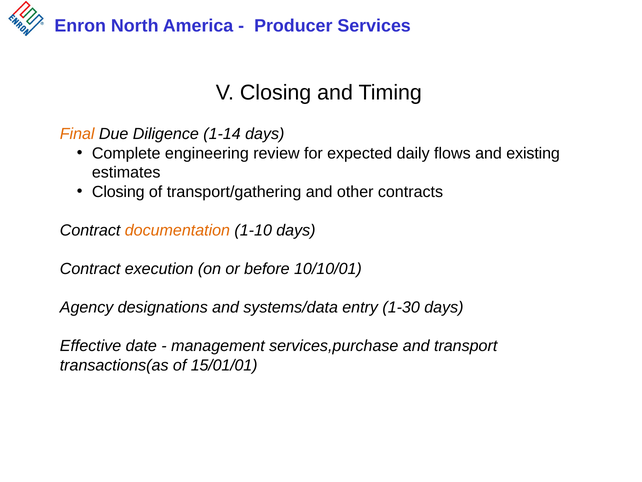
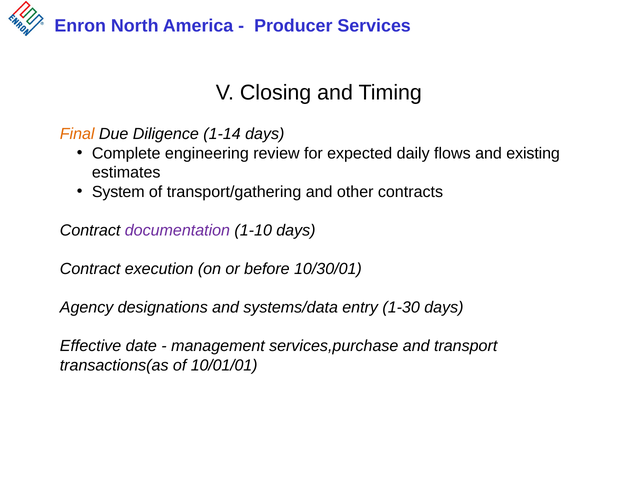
Closing at (118, 192): Closing -> System
documentation colour: orange -> purple
10/10/01: 10/10/01 -> 10/30/01
15/01/01: 15/01/01 -> 10/01/01
